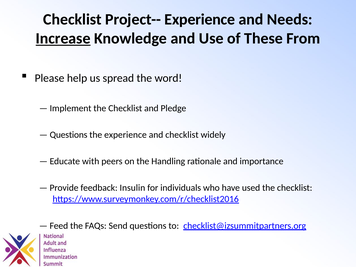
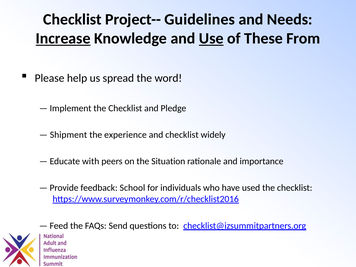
Project-- Experience: Experience -> Guidelines
Use underline: none -> present
Questions at (69, 135): Questions -> Shipment
Handling: Handling -> Situation
Insulin: Insulin -> School
